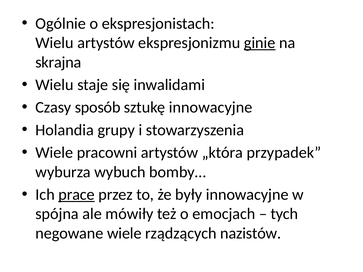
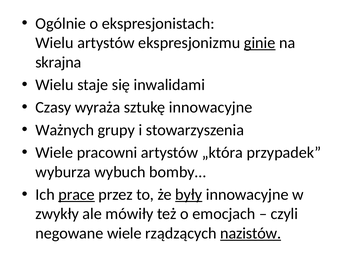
sposób: sposób -> wyraża
Holandia: Holandia -> Ważnych
były underline: none -> present
spójna: spójna -> zwykły
tych: tych -> czyli
nazistów underline: none -> present
